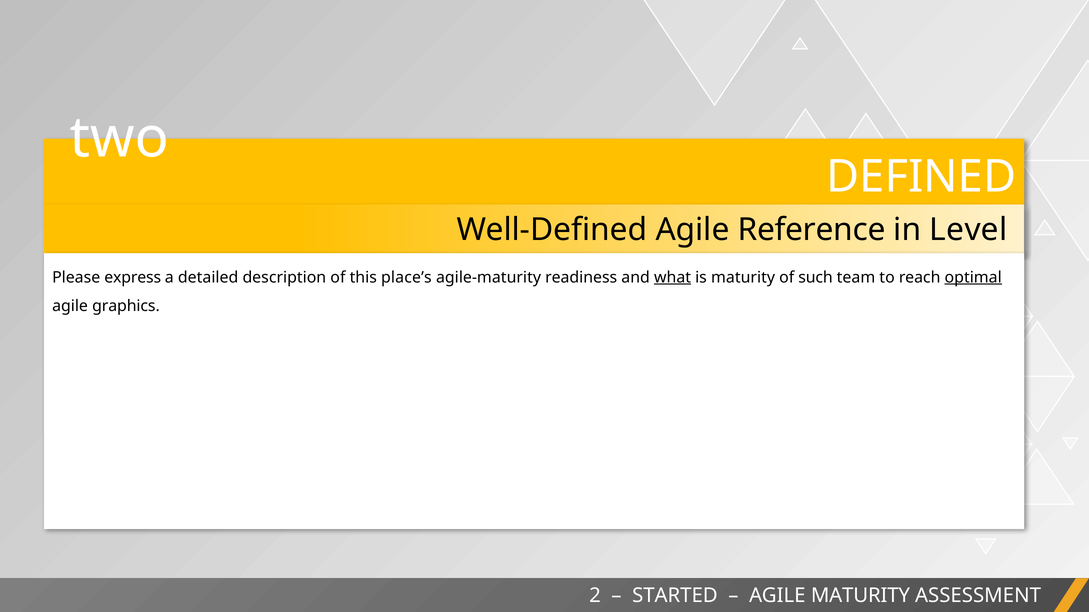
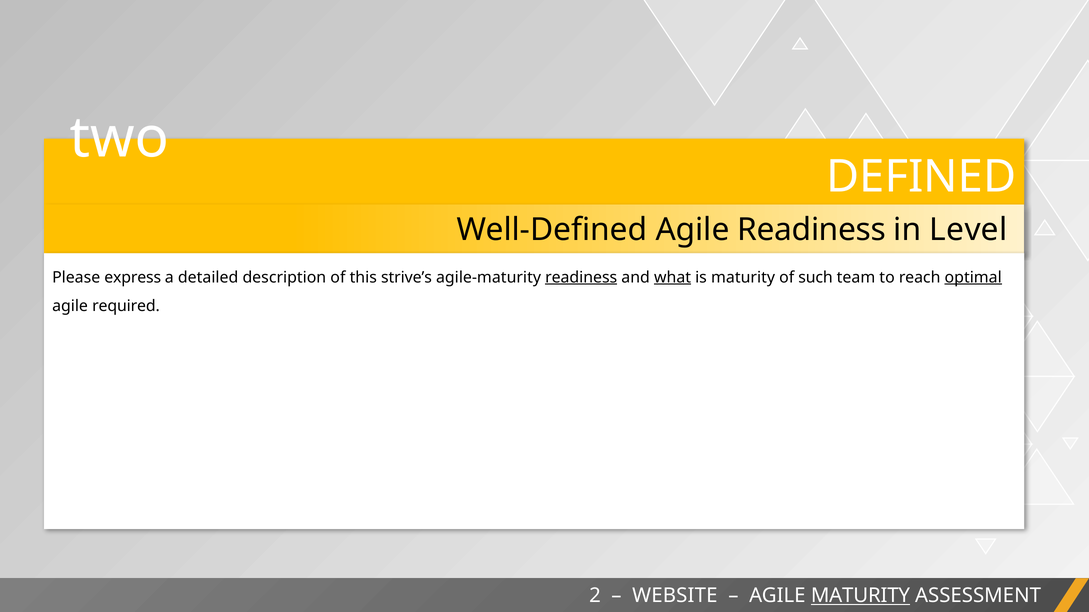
Agile Reference: Reference -> Readiness
place’s: place’s -> strive’s
readiness at (581, 278) underline: none -> present
graphics: graphics -> required
STARTED: STARTED -> WEBSITE
MATURITY at (860, 596) underline: none -> present
